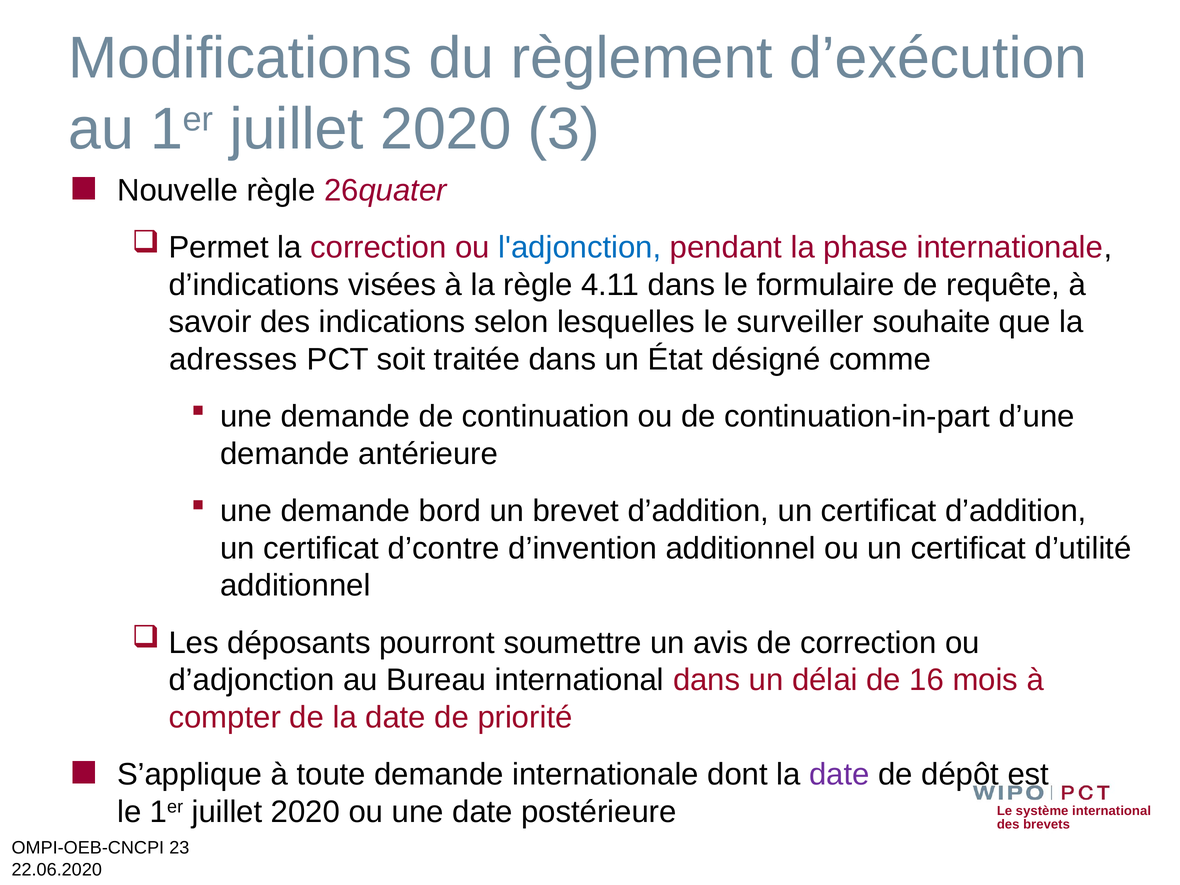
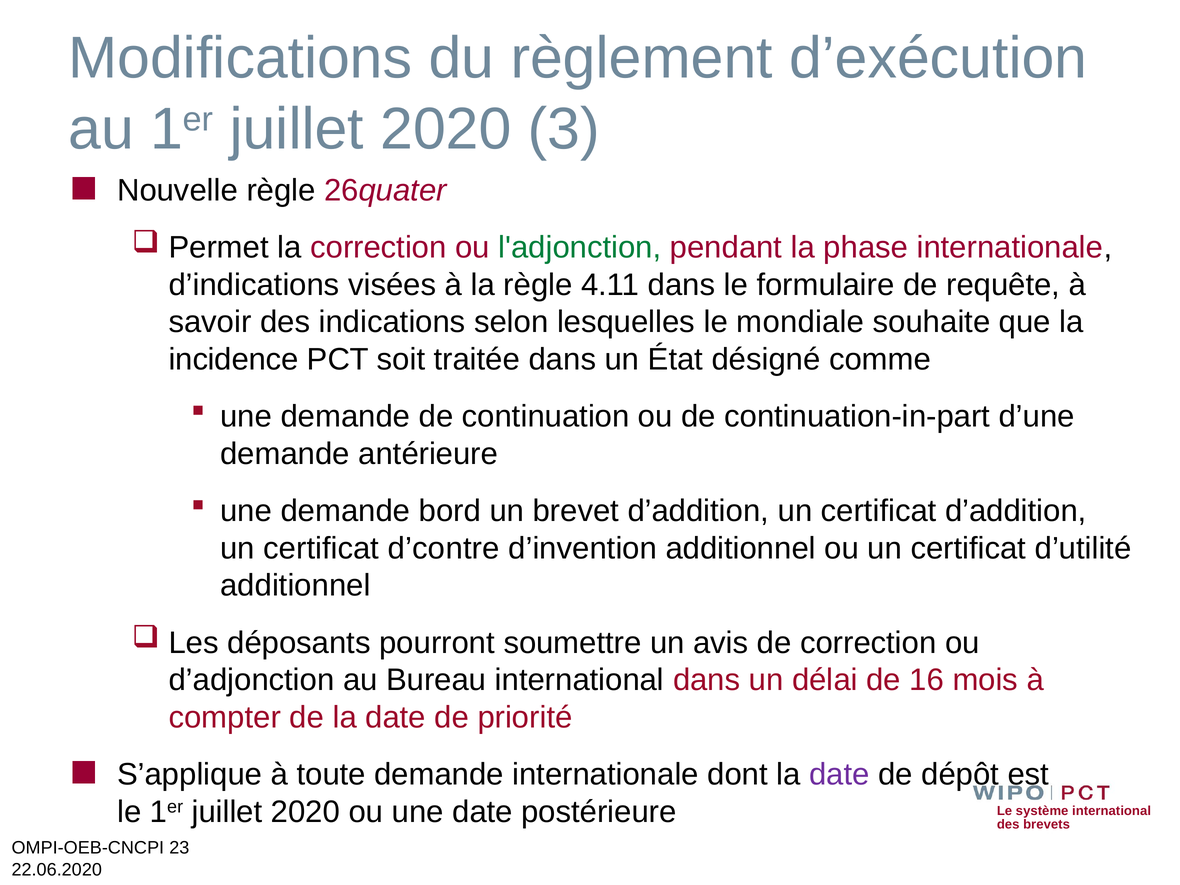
l'adjonction colour: blue -> green
surveiller: surveiller -> mondiale
adresses: adresses -> incidence
